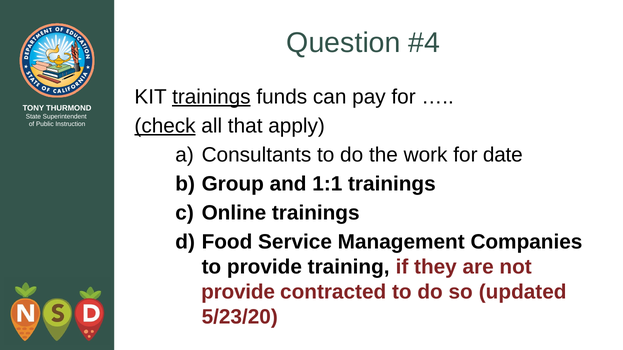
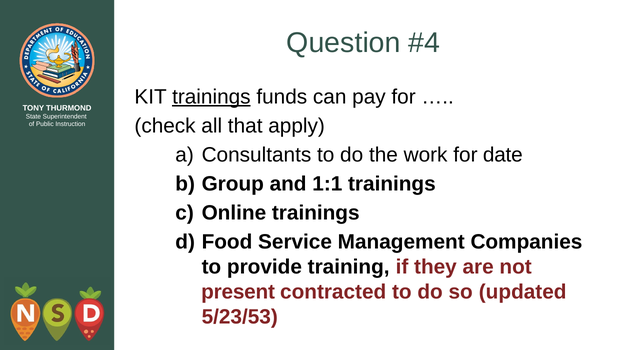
check underline: present -> none
provide at (238, 292): provide -> present
5/23/20: 5/23/20 -> 5/23/53
